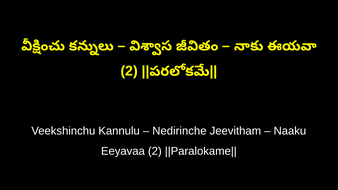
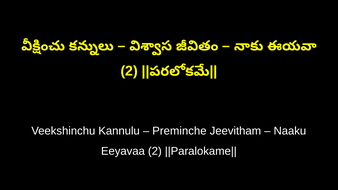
Nedirinche: Nedirinche -> Preminche
